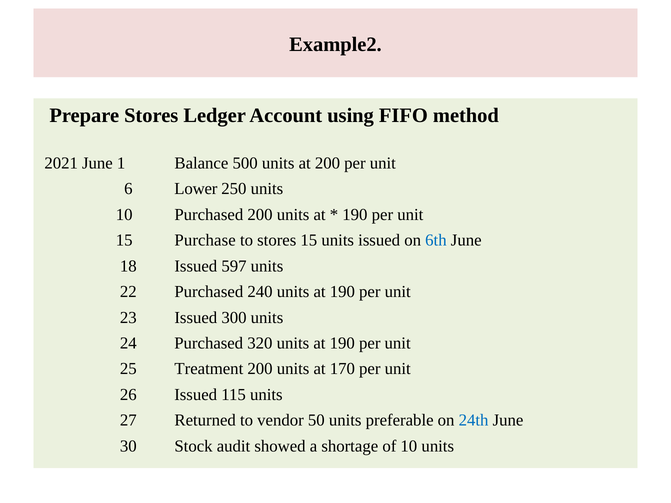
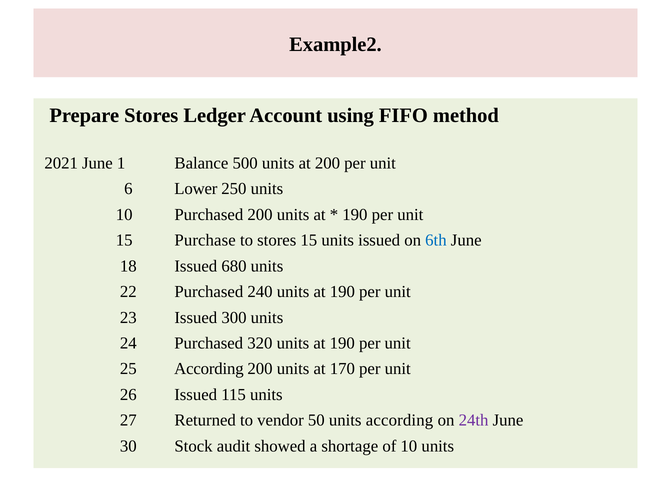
597: 597 -> 680
25 Treatment: Treatment -> According
units preferable: preferable -> according
24th colour: blue -> purple
